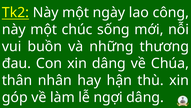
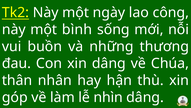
chúc: chúc -> bình
ngợi: ngợi -> nhìn
